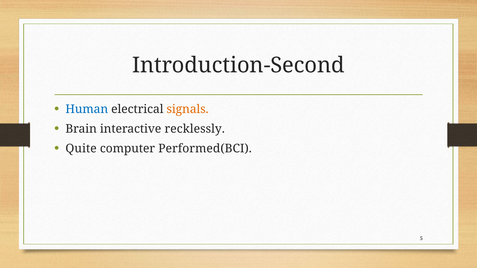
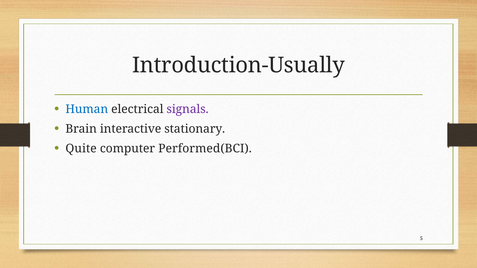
Introduction-Second: Introduction-Second -> Introduction-Usually
signals colour: orange -> purple
recklessly: recklessly -> stationary
